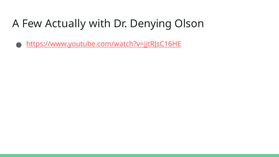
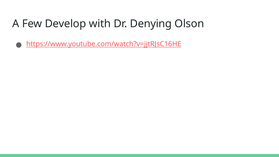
Actually: Actually -> Develop
